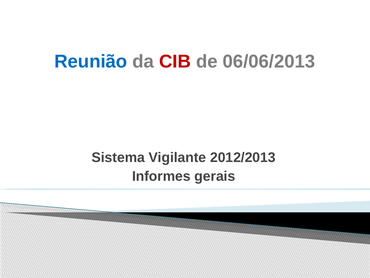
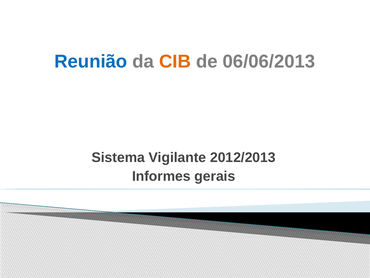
CIB colour: red -> orange
